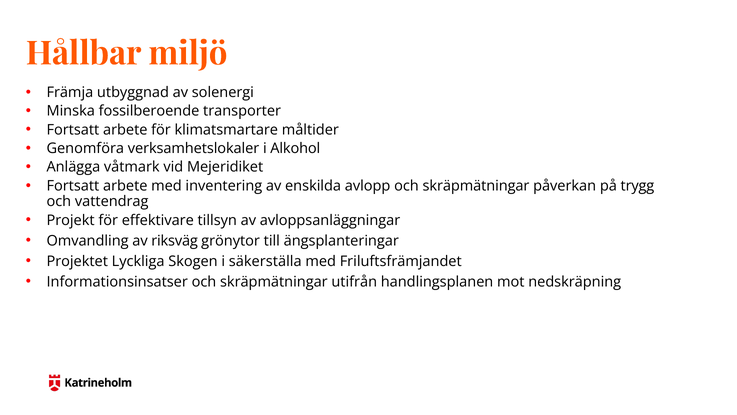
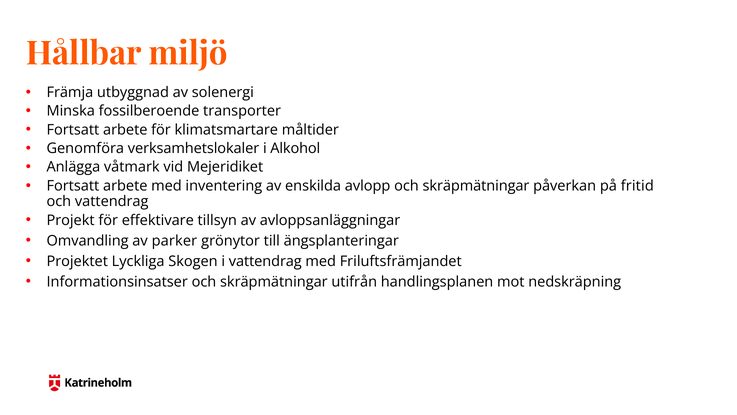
trygg: trygg -> fritid
riksväg: riksväg -> parker
i säkerställa: säkerställa -> vattendrag
